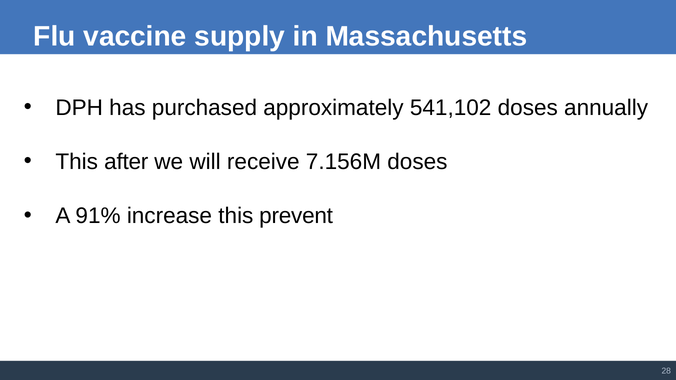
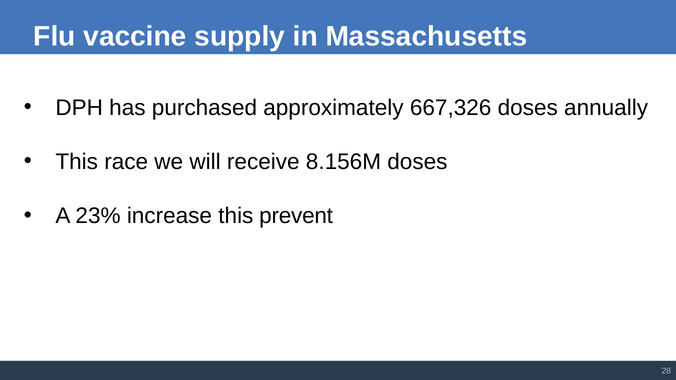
541,102: 541,102 -> 667,326
after: after -> race
7.156M: 7.156M -> 8.156M
91%: 91% -> 23%
